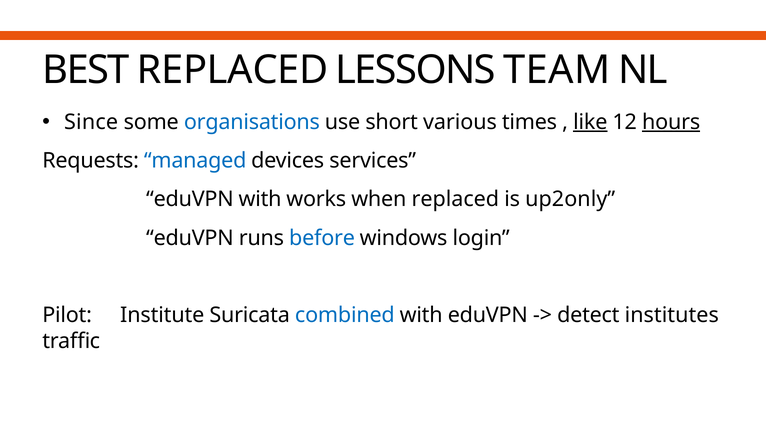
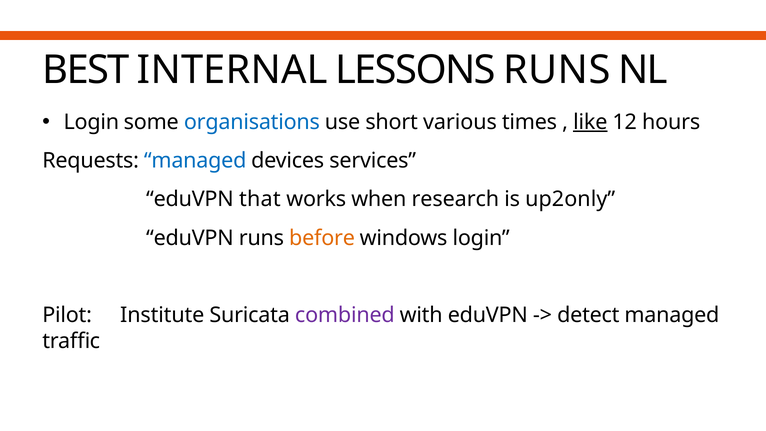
BEST REPLACED: REPLACED -> INTERNAL
LESSONS TEAM: TEAM -> RUNS
Since at (91, 122): Since -> Login
hours underline: present -> none
eduVPN with: with -> that
when replaced: replaced -> research
before colour: blue -> orange
combined colour: blue -> purple
detect institutes: institutes -> managed
